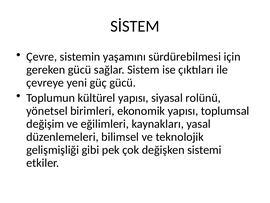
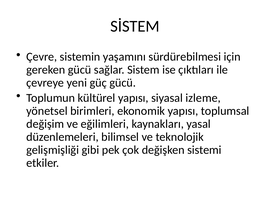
rolünü: rolünü -> izleme
